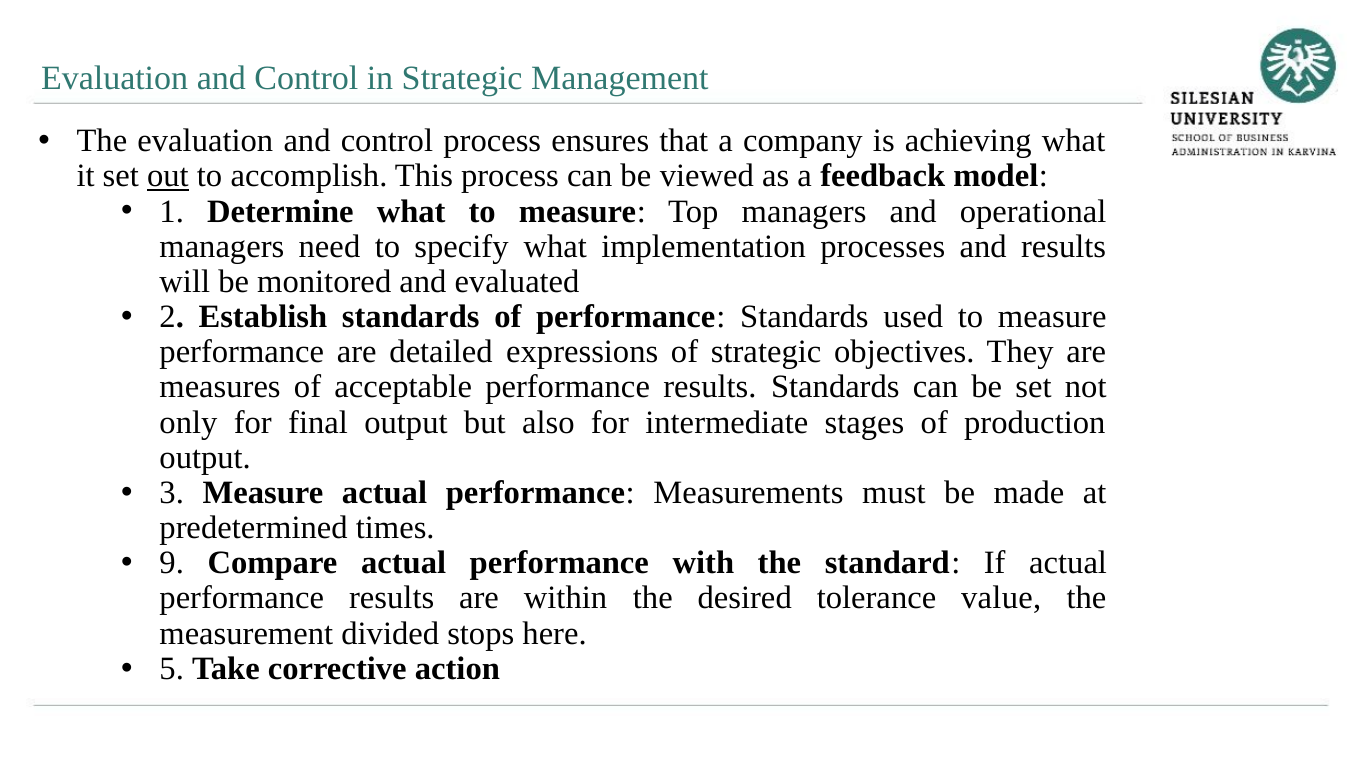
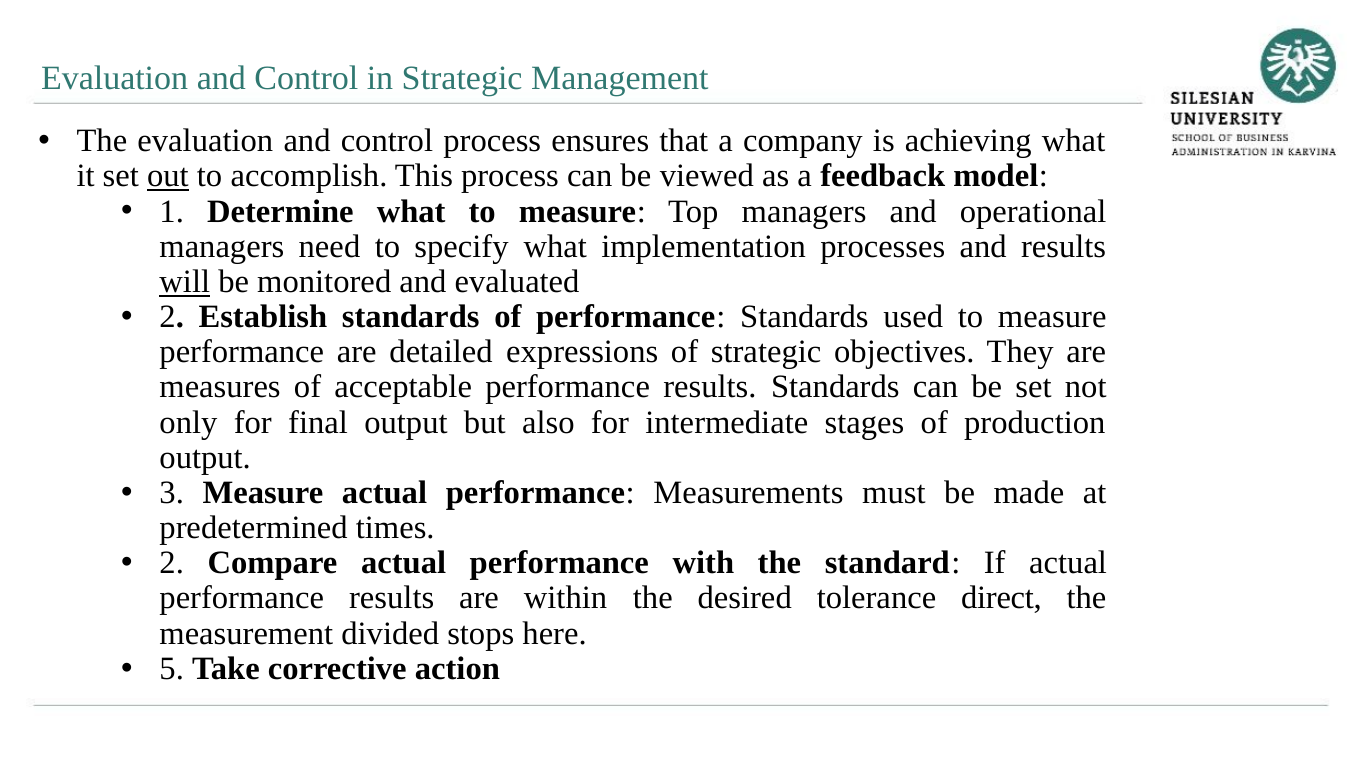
will underline: none -> present
9 at (172, 563): 9 -> 2
value: value -> direct
